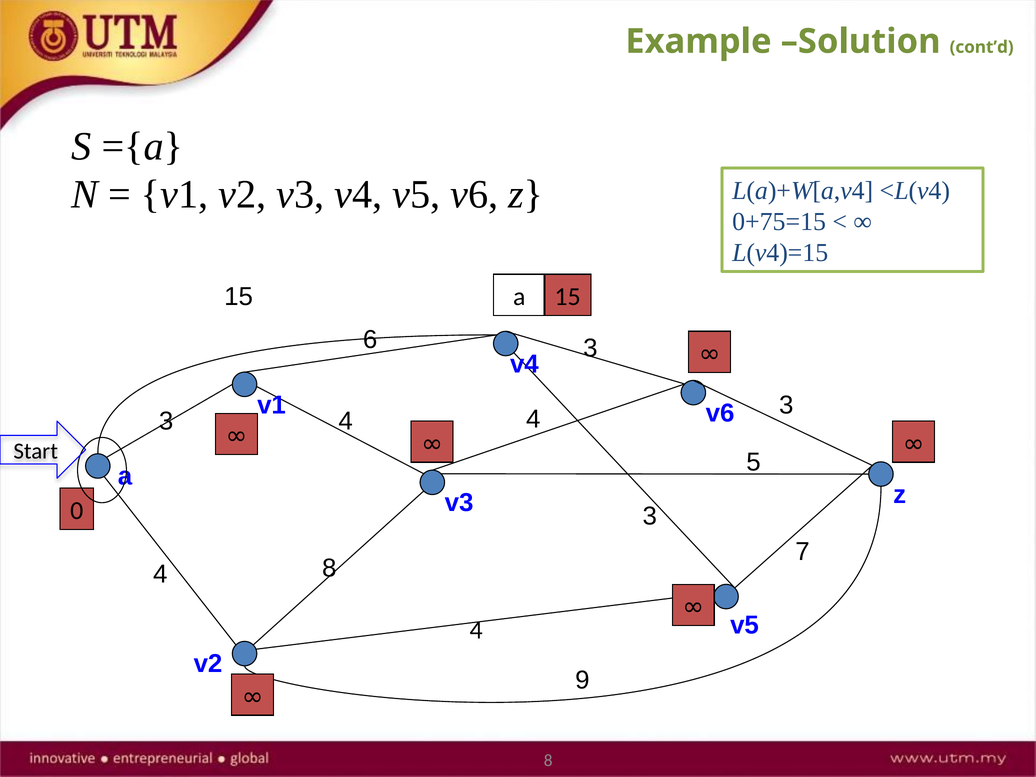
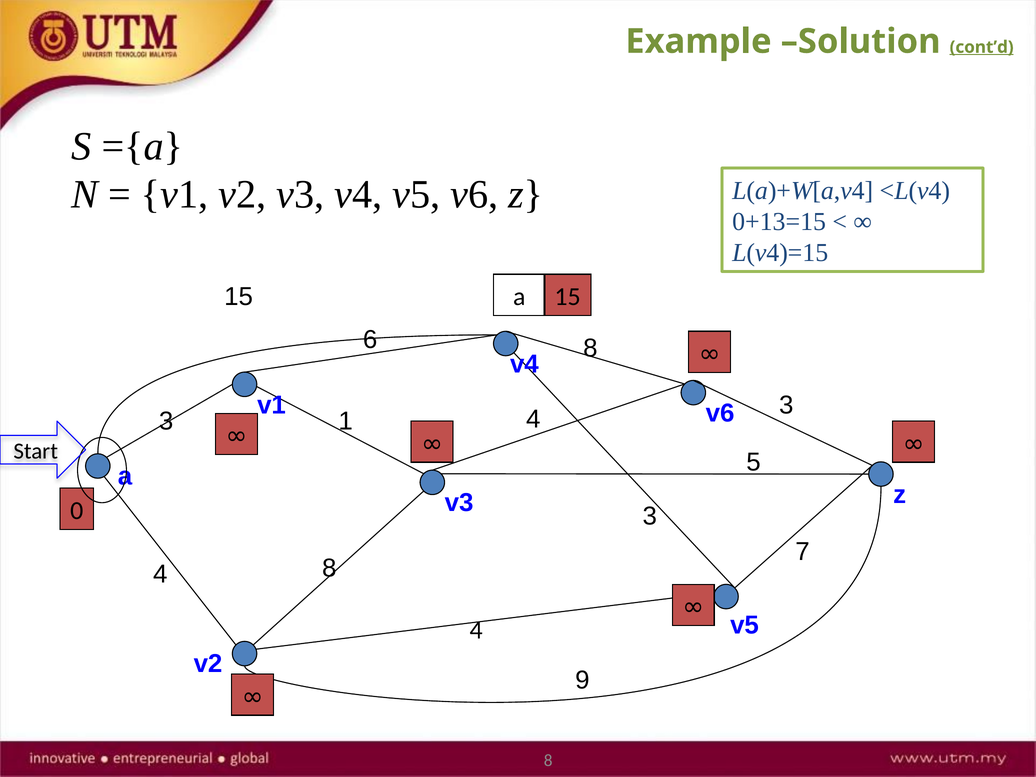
cont’d underline: none -> present
0+75=15: 0+75=15 -> 0+13=15
6 3: 3 -> 8
3 4: 4 -> 1
